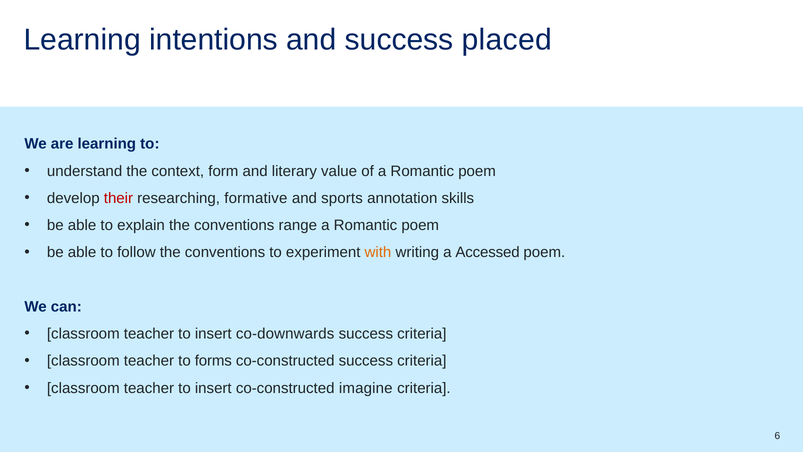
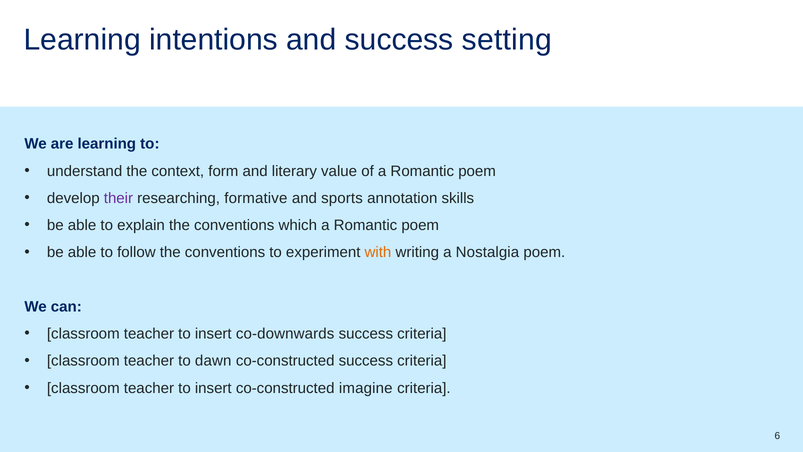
placed: placed -> setting
their colour: red -> purple
range: range -> which
Accessed: Accessed -> Nostalgia
forms: forms -> dawn
